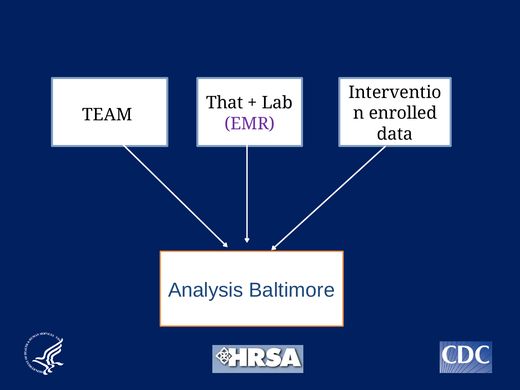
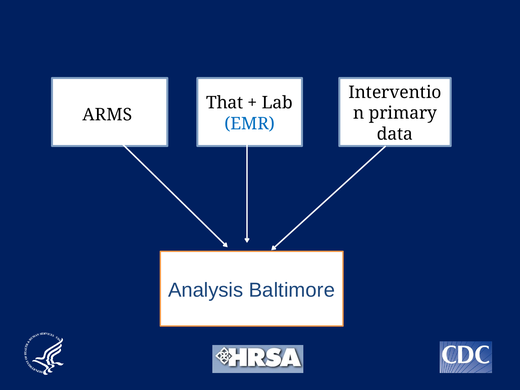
enrolled: enrolled -> primary
TEAM: TEAM -> ARMS
EMR colour: purple -> blue
